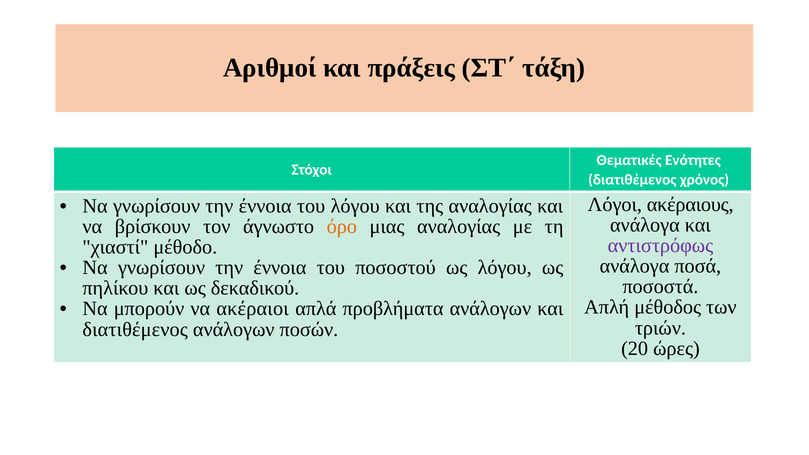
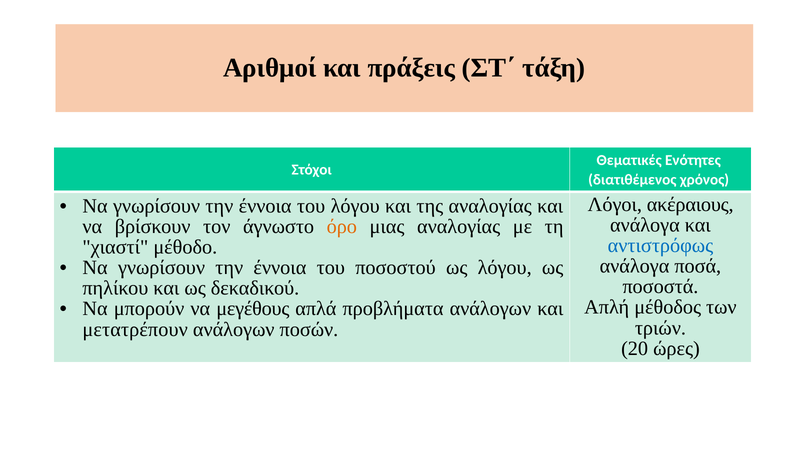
αντιστρόφως colour: purple -> blue
ακέραιοι: ακέραιοι -> μεγέθους
διατιθέμενος at (135, 329): διατιθέμενος -> μετατρέπουν
